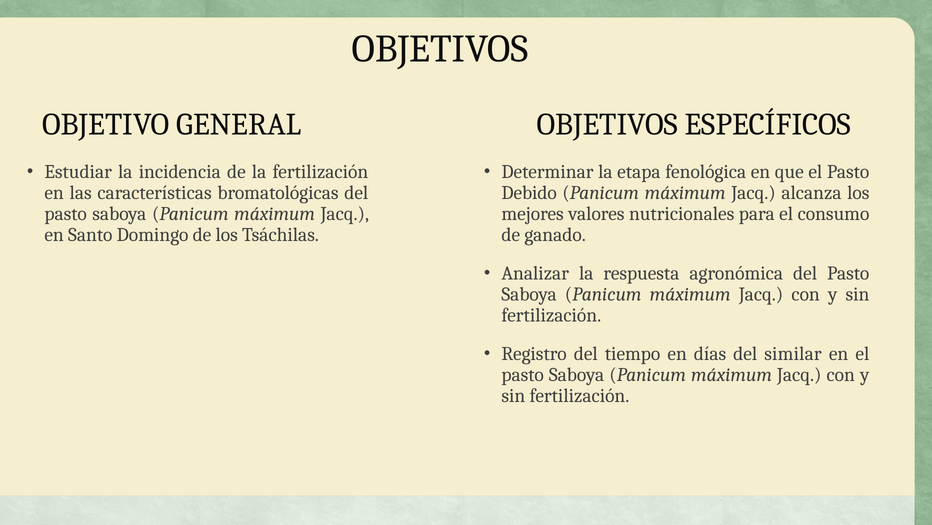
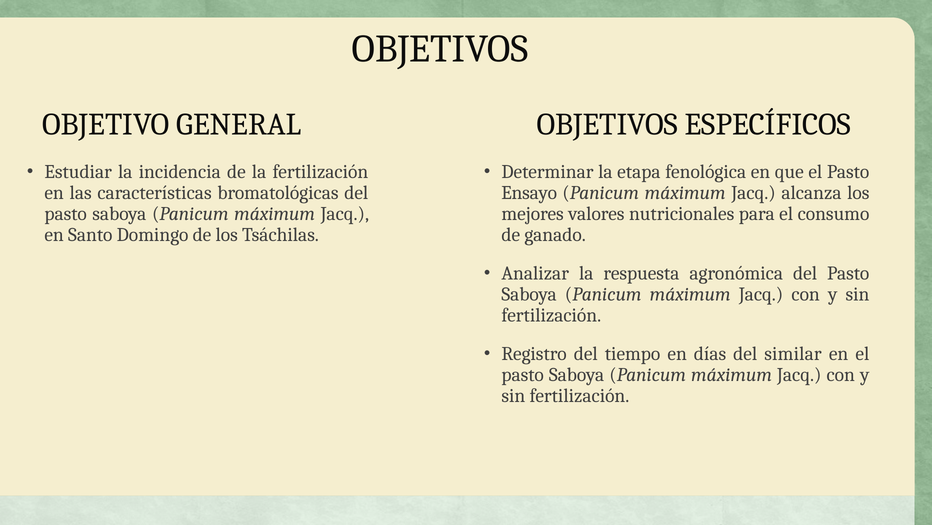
Debido: Debido -> Ensayo
